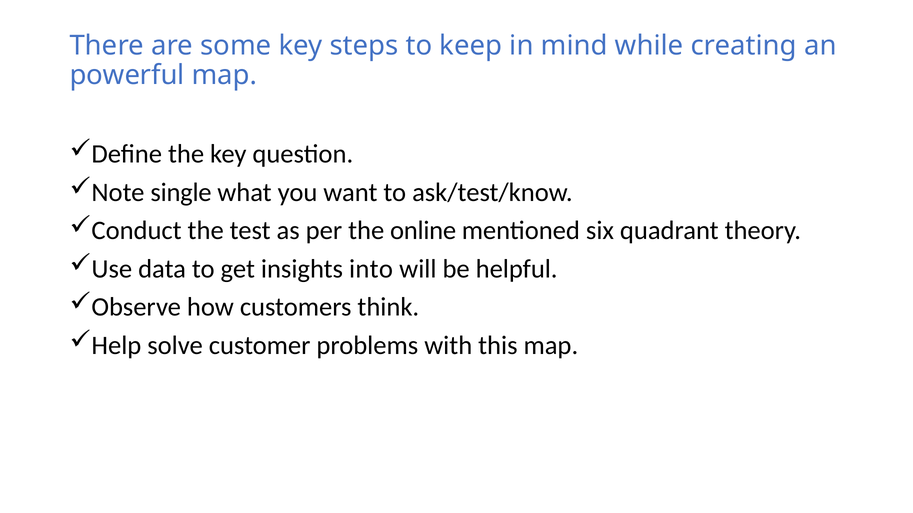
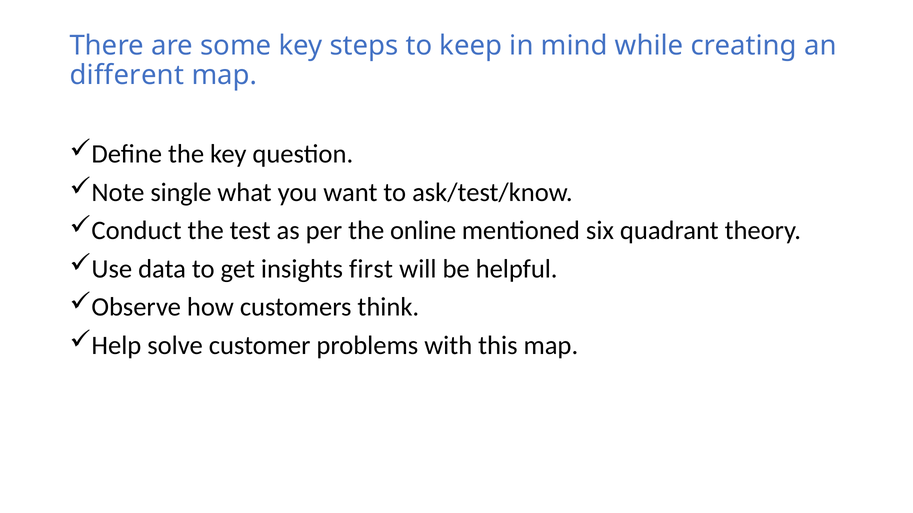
powerful: powerful -> different
into: into -> first
